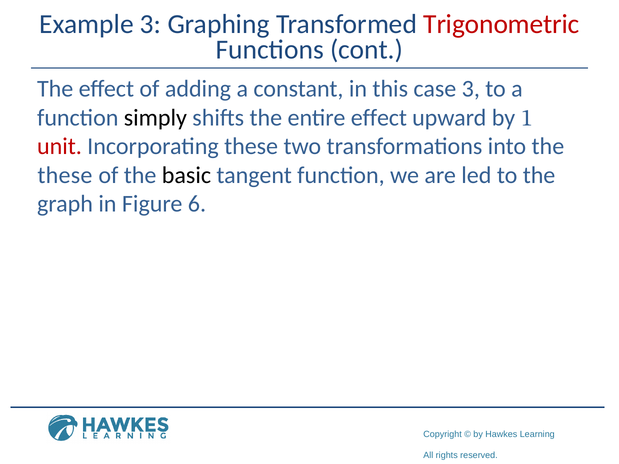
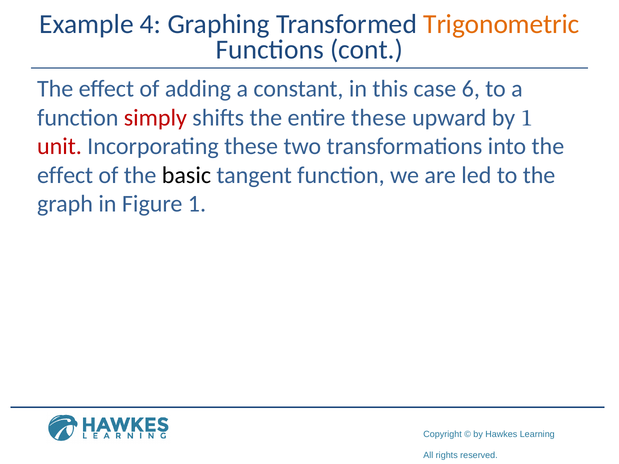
Example 3: 3 -> 4
Trigonometric colour: red -> orange
case 3: 3 -> 6
simply colour: black -> red
entire effect: effect -> these
these at (65, 175): these -> effect
Figure 6: 6 -> 1
